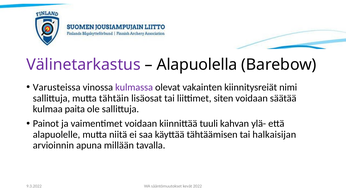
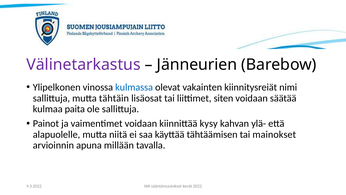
Alapuolella: Alapuolella -> Jänneurien
Varusteissa: Varusteissa -> Ylipelkonen
kulmassa colour: purple -> blue
tuuli: tuuli -> kysy
halkaisijan: halkaisijan -> mainokset
